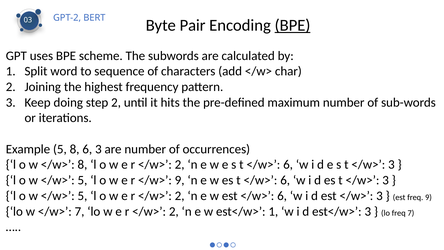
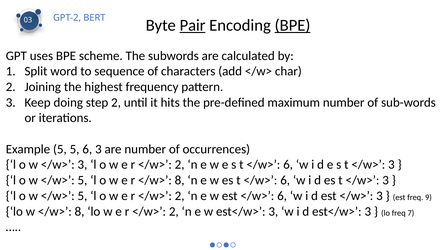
Pair underline: none -> present
5 8: 8 -> 5
w </w> 8: 8 -> 3
r </w> 9: 9 -> 8
w </w> 7: 7 -> 8
w est</w> 1: 1 -> 3
